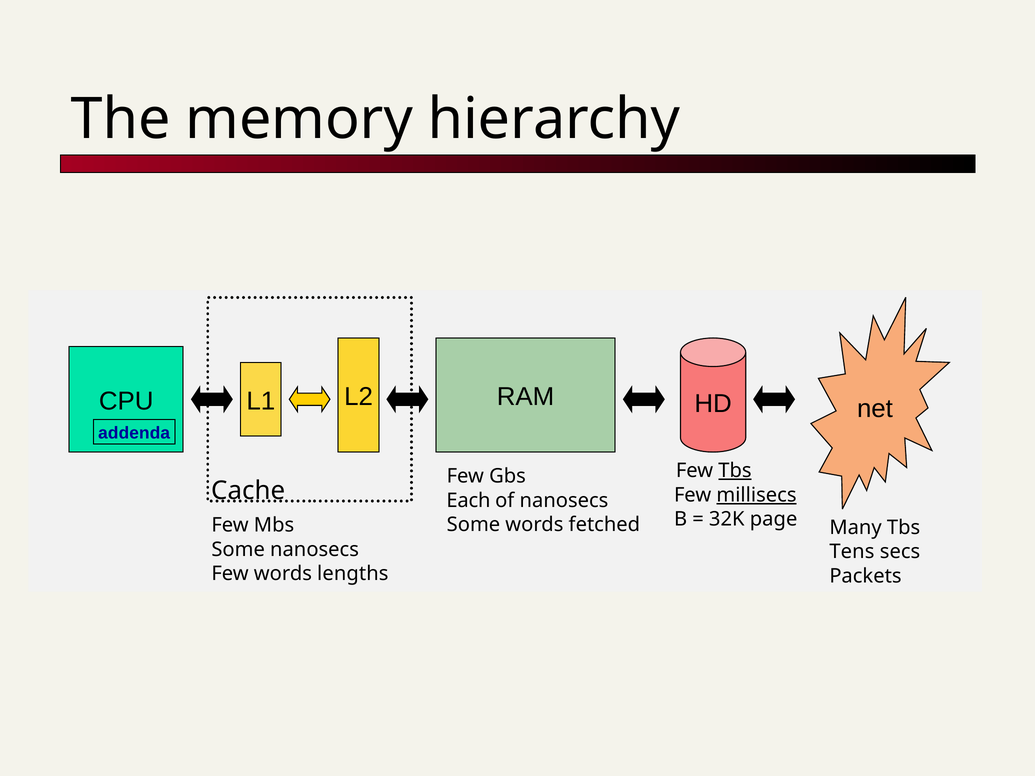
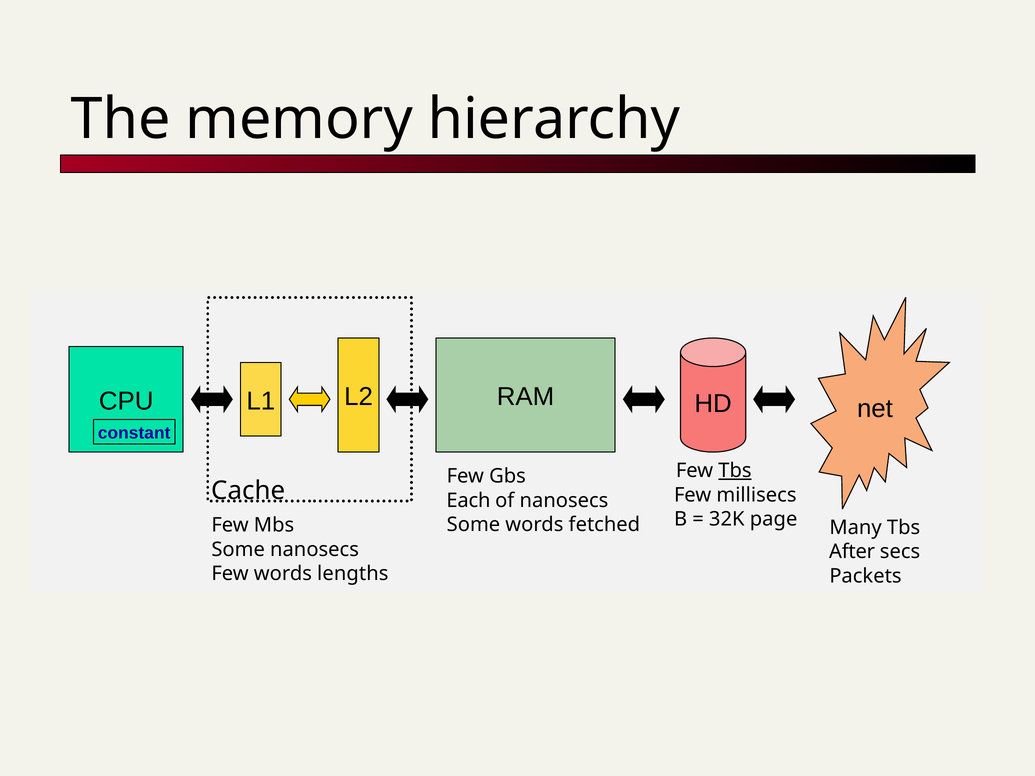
addenda: addenda -> constant
millisecs underline: present -> none
Tens: Tens -> After
